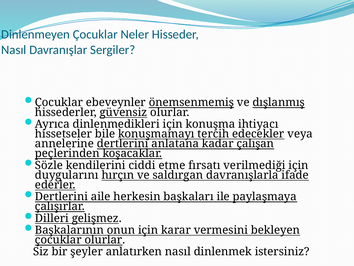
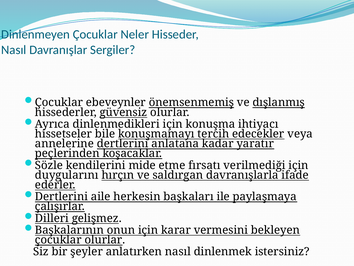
çalışan: çalışan -> yaratır
ciddi: ciddi -> mide
